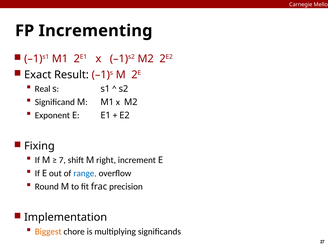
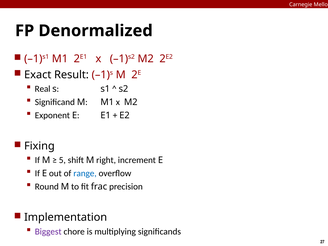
Incrementing: Incrementing -> Denormalized
7: 7 -> 5
Biggest colour: orange -> purple
